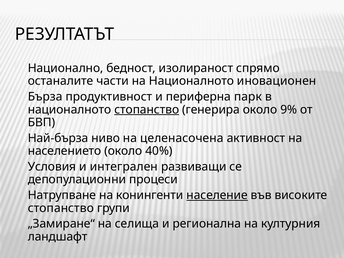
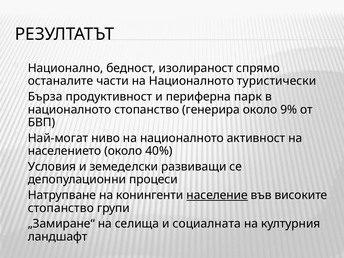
иновационен: иновационен -> туристически
стопанство at (147, 110) underline: present -> none
Най-бърза: Най-бърза -> Най-могат
ниво на целенасочена: целенасочена -> националното
интегрален: интегрален -> земеделски
регионална: регионална -> социалната
